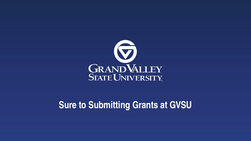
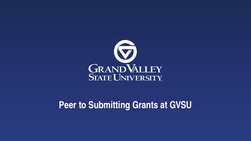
Sure: Sure -> Peer
